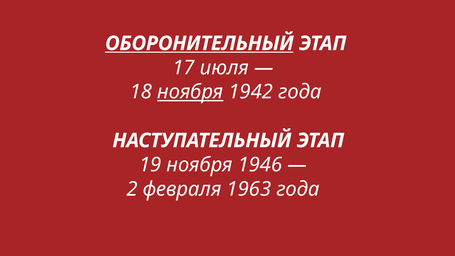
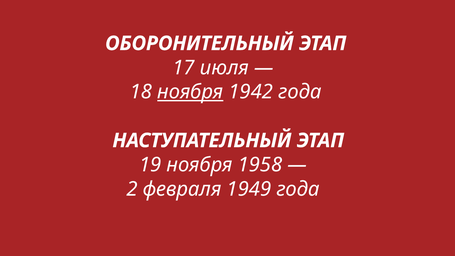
ОБОРОНИТЕЛЬНЫЙ underline: present -> none
1946: 1946 -> 1958
1963: 1963 -> 1949
